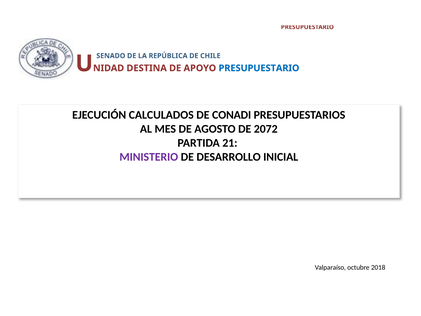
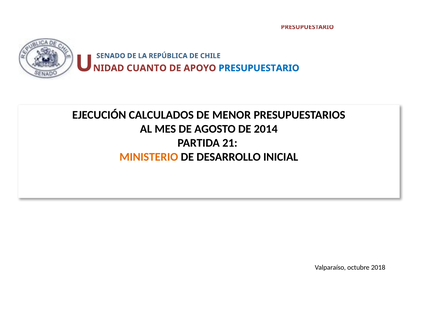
DESTINA: DESTINA -> CUANTO
CONADI: CONADI -> MENOR
2072: 2072 -> 2014
MINISTERIO colour: purple -> orange
